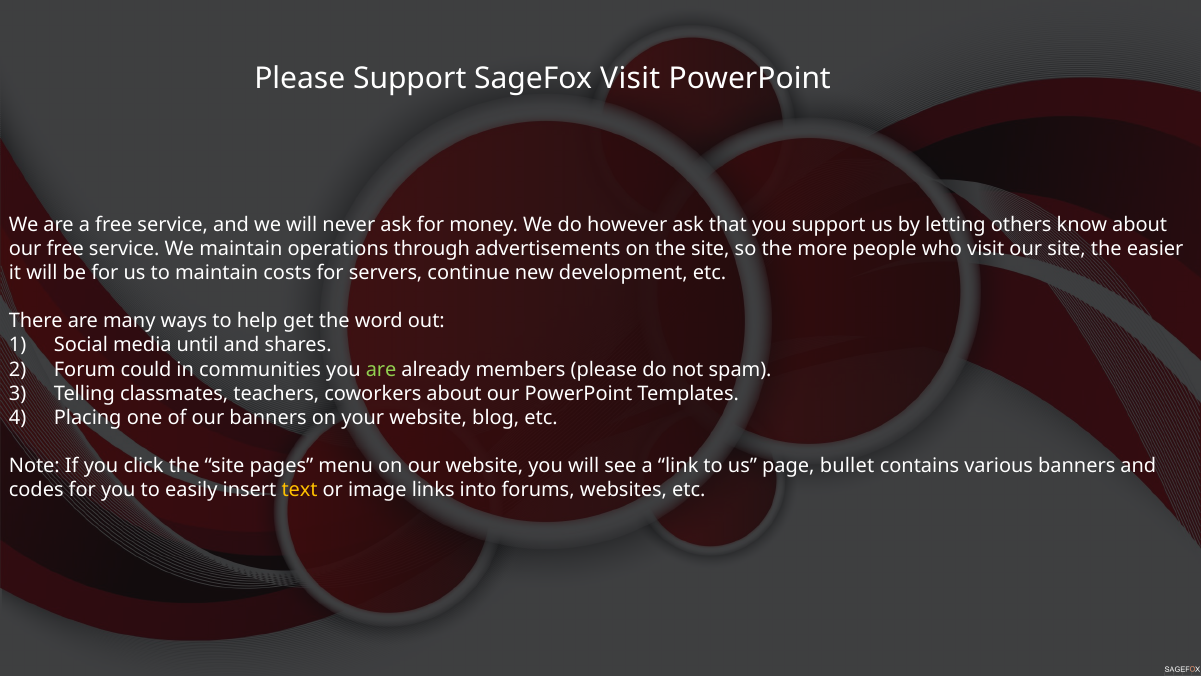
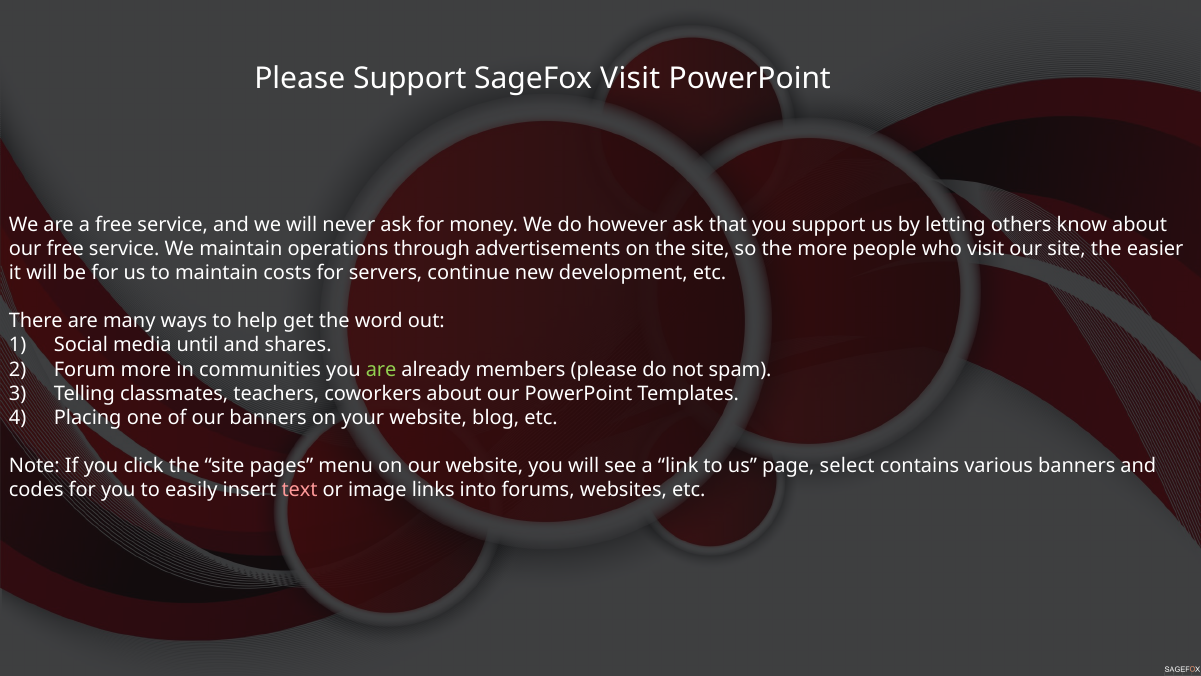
Forum could: could -> more
bullet: bullet -> select
text colour: yellow -> pink
